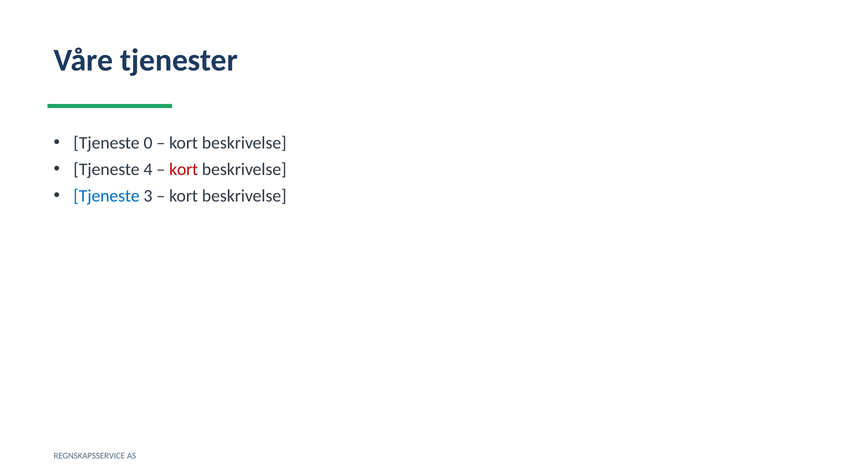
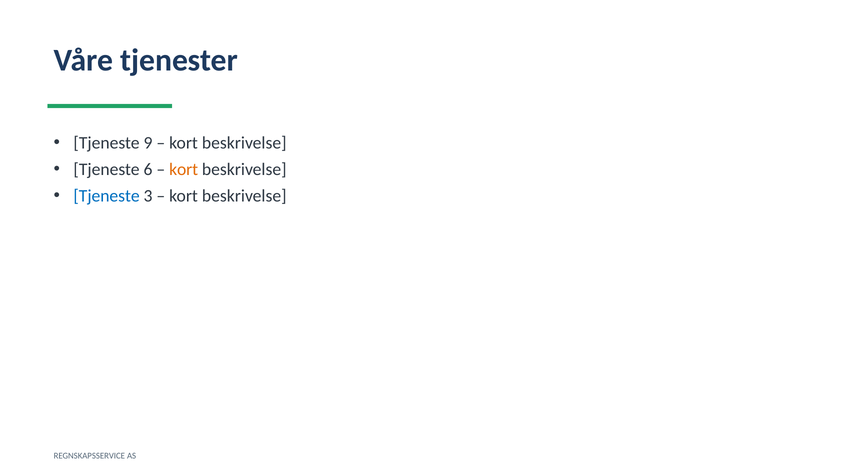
0: 0 -> 9
4: 4 -> 6
kort at (184, 169) colour: red -> orange
